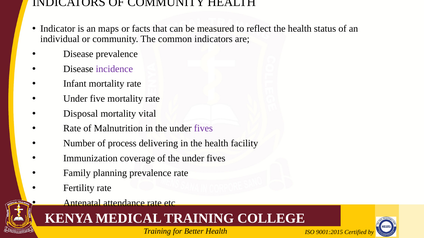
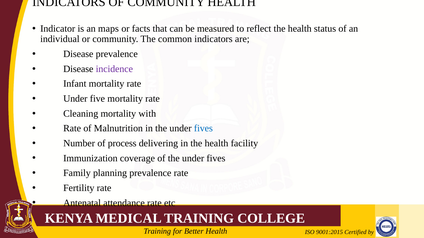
Disposal: Disposal -> Cleaning
vital: vital -> with
fives at (203, 129) colour: purple -> blue
